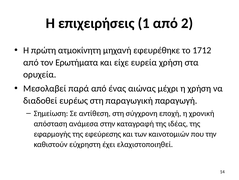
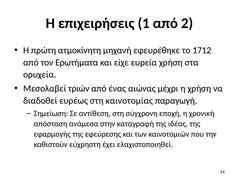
παρά: παρά -> τριών
παραγωγική: παραγωγική -> καινοτομίας
